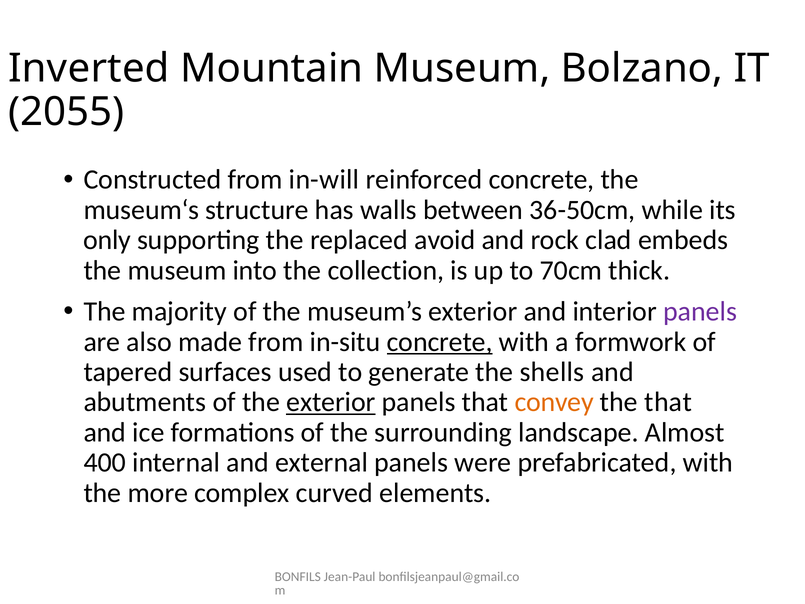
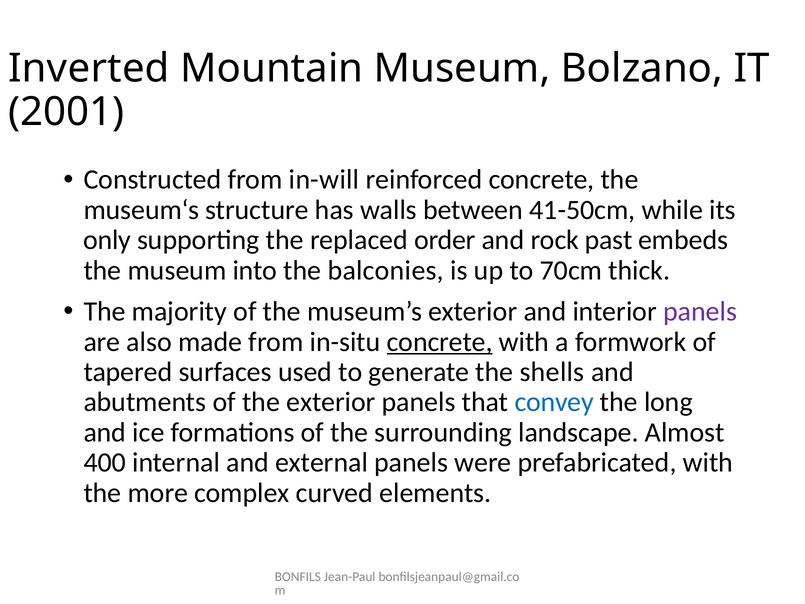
2055: 2055 -> 2001
36-50cm: 36-50cm -> 41-50cm
avoid: avoid -> order
clad: clad -> past
collection: collection -> balconies
exterior at (331, 402) underline: present -> none
convey colour: orange -> blue
the that: that -> long
